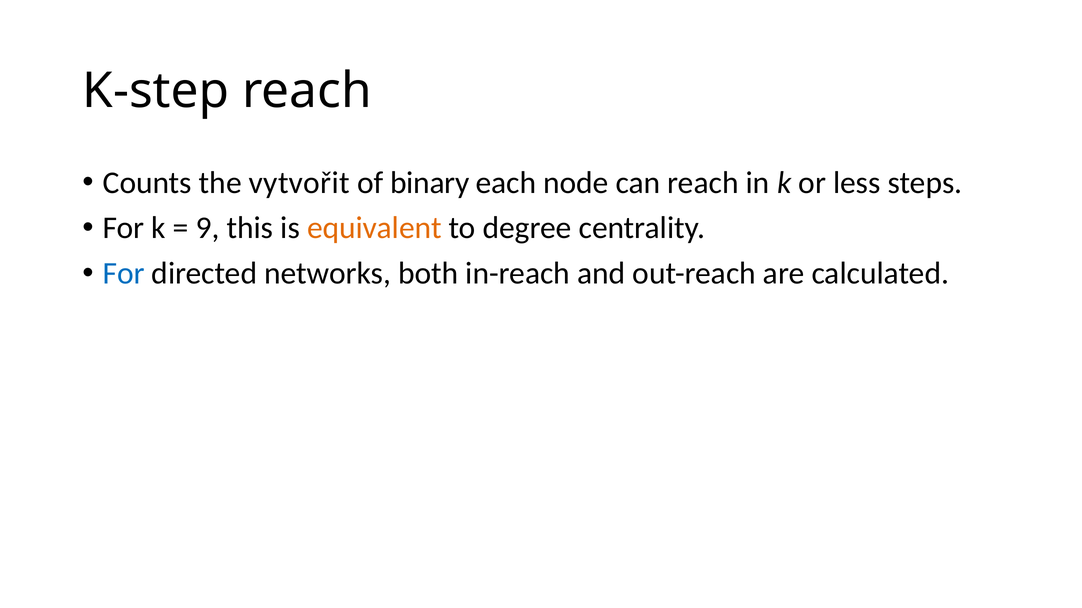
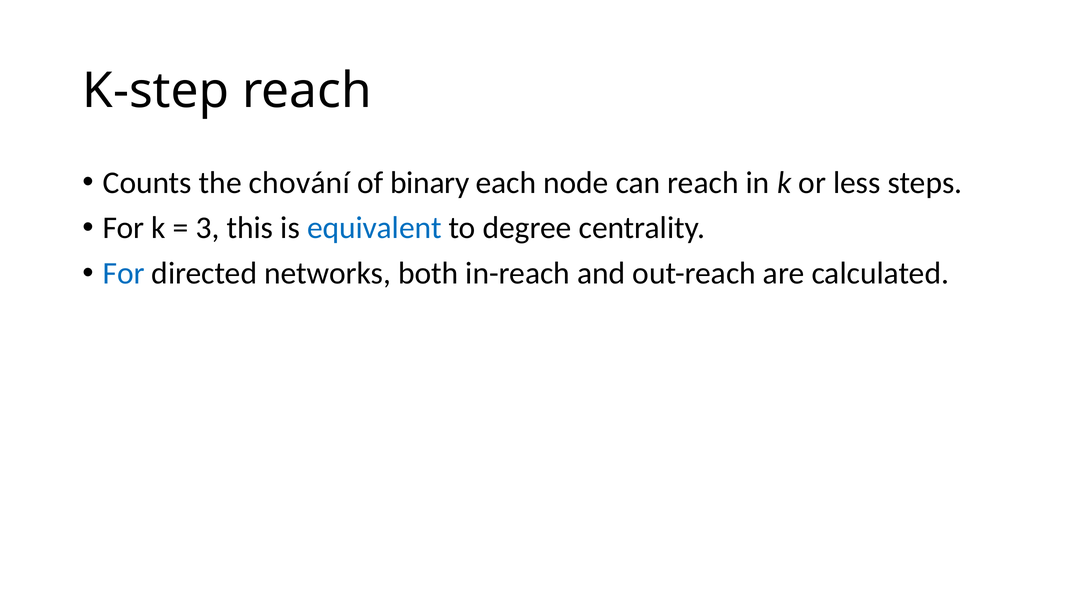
vytvořit: vytvořit -> chování
9: 9 -> 3
equivalent colour: orange -> blue
